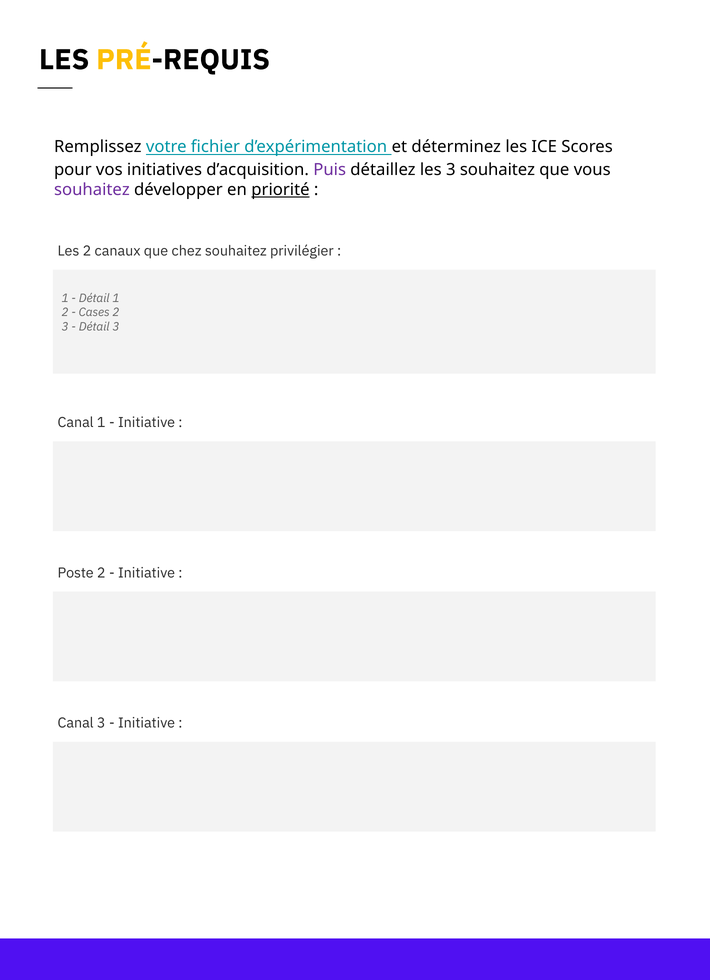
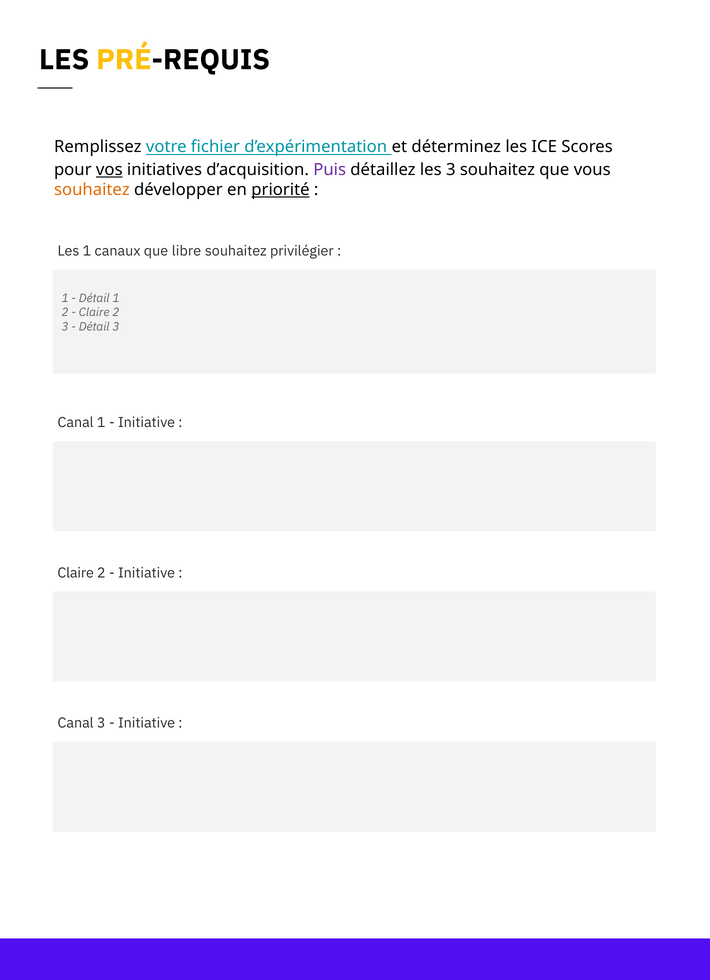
vos underline: none -> present
souhaitez at (92, 190) colour: purple -> orange
Les 2: 2 -> 1
chez: chez -> libre
Cases at (94, 313): Cases -> Claire
Poste at (76, 573): Poste -> Claire
